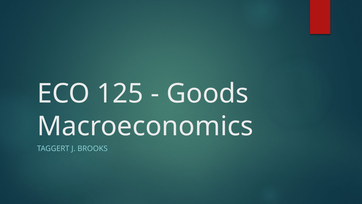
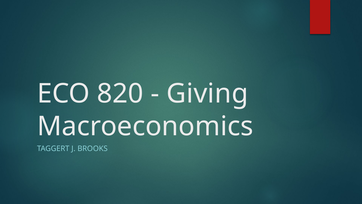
125: 125 -> 820
Goods: Goods -> Giving
